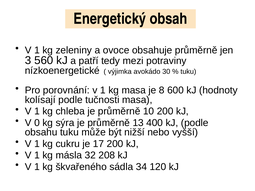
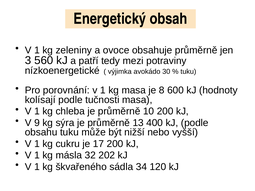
0: 0 -> 9
208: 208 -> 202
